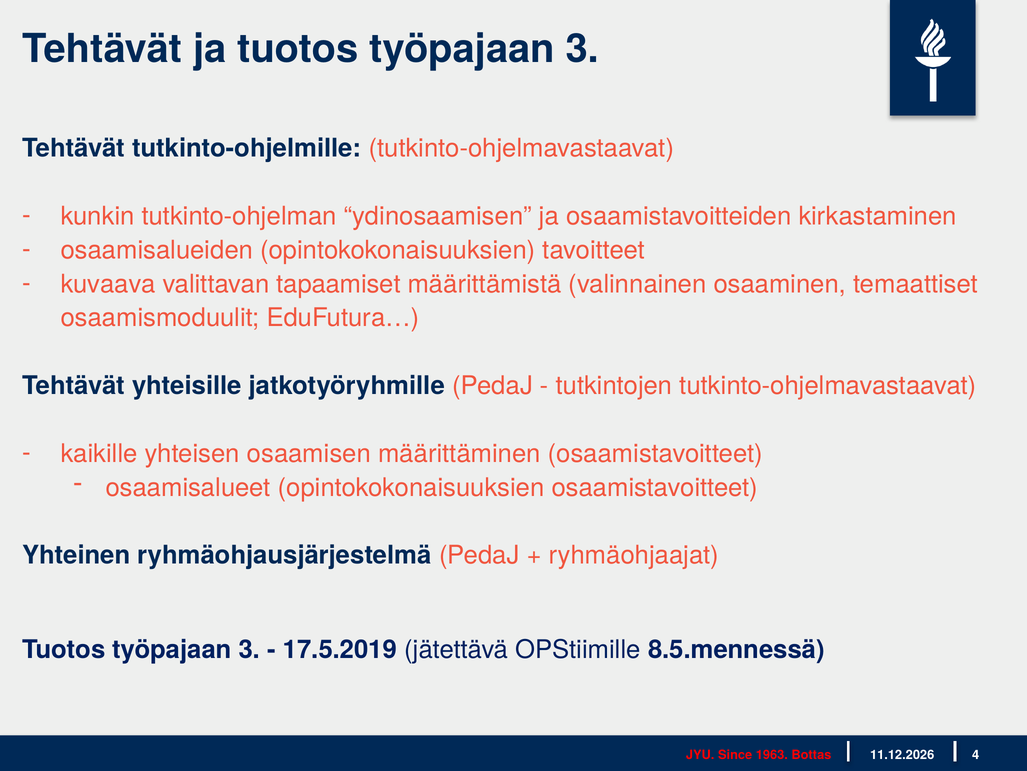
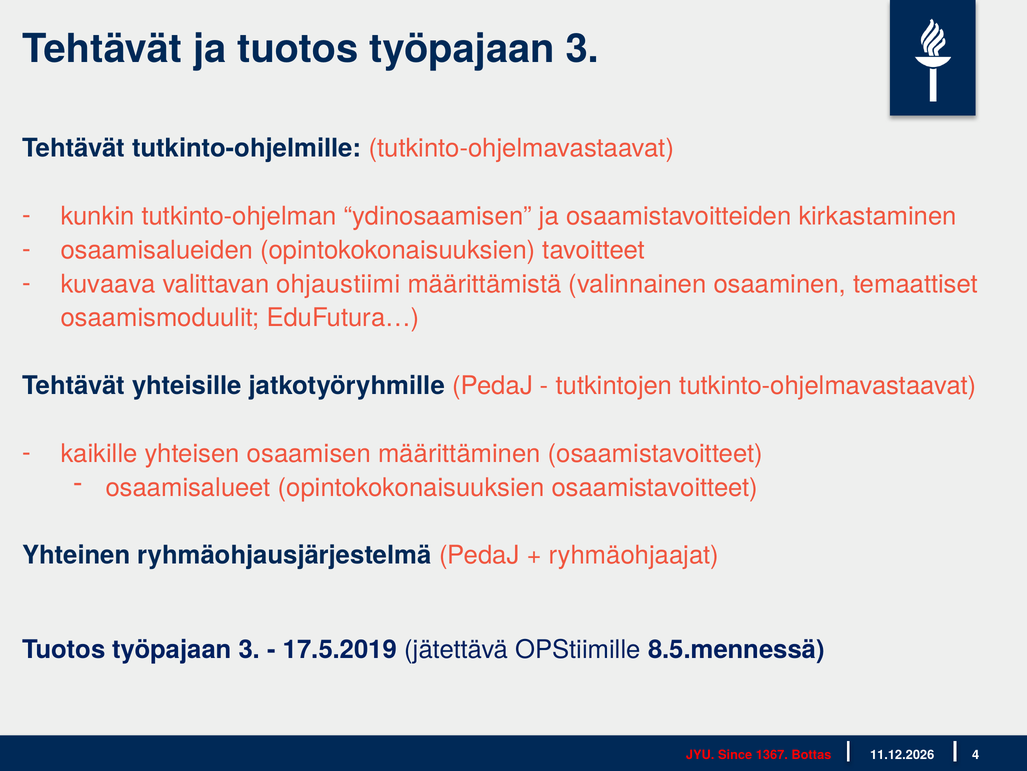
tapaamiset: tapaamiset -> ohjaustiimi
1963: 1963 -> 1367
